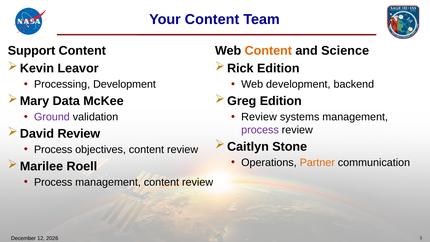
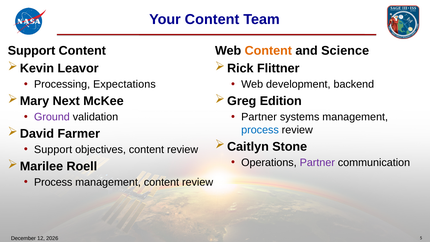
Edition at (278, 68): Edition -> Flittner
Processing Development: Development -> Expectations
Data: Data -> Next
Review at (259, 117): Review -> Partner
process at (260, 130) colour: purple -> blue
Review at (79, 134): Review -> Farmer
Process at (53, 150): Process -> Support
Partner at (317, 162) colour: orange -> purple
